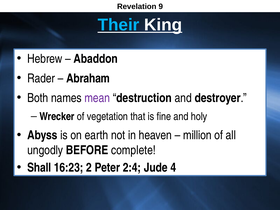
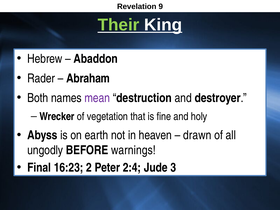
Their colour: light blue -> light green
million: million -> drawn
complete: complete -> warnings
Shall: Shall -> Final
4: 4 -> 3
